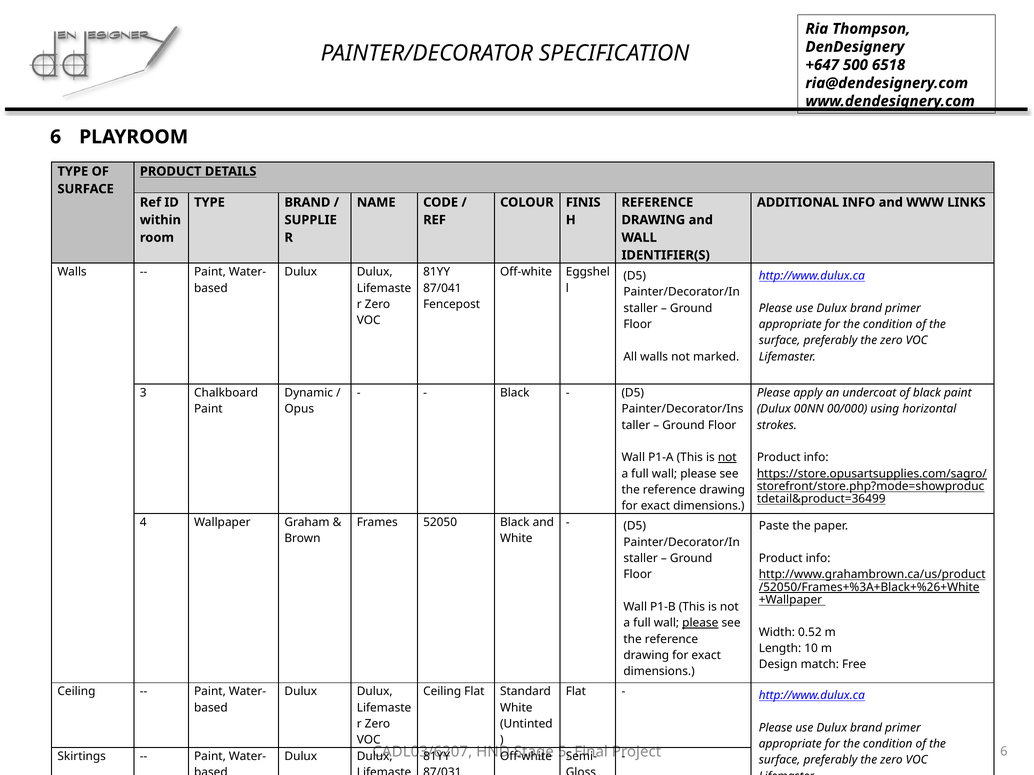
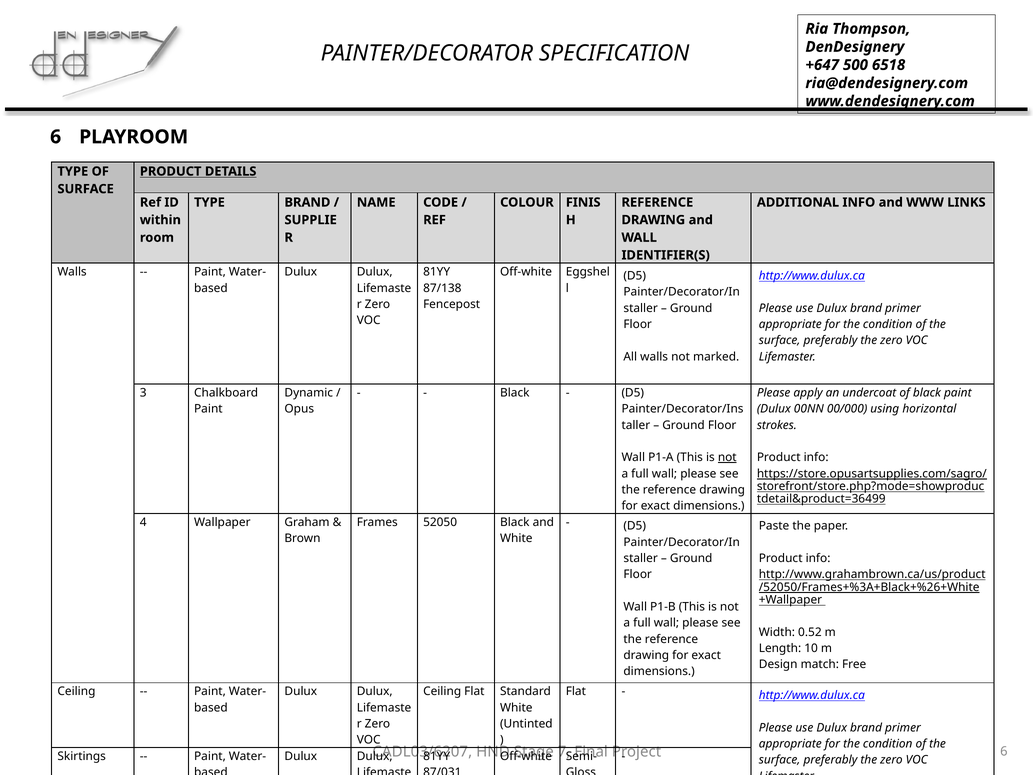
87/041: 87/041 -> 87/138
please at (700, 623) underline: present -> none
5: 5 -> 7
